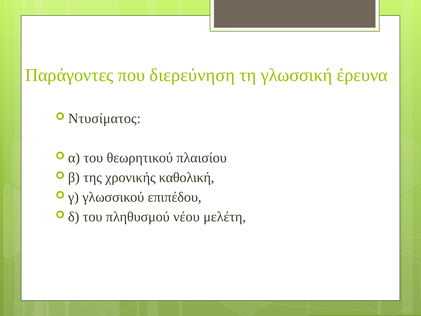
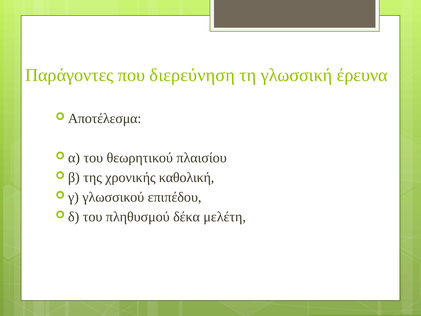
Ντυσίματος: Ντυσίματος -> Αποτέλεσμα
νέου: νέου -> δέκα
